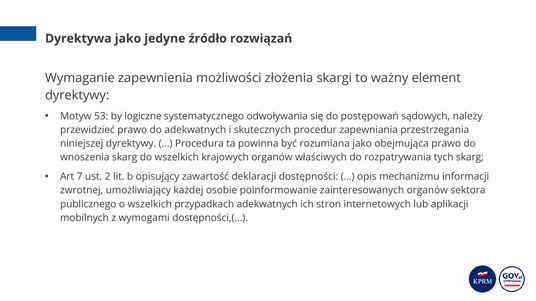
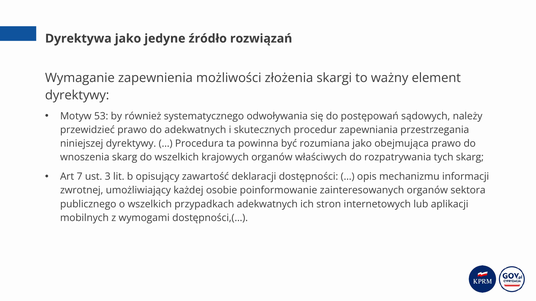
logiczne: logiczne -> również
2: 2 -> 3
